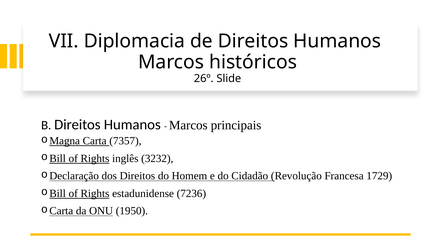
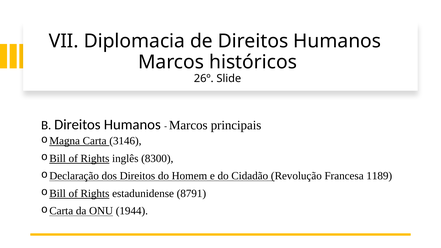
7357: 7357 -> 3146
3232: 3232 -> 8300
1729: 1729 -> 1189
7236: 7236 -> 8791
1950: 1950 -> 1944
